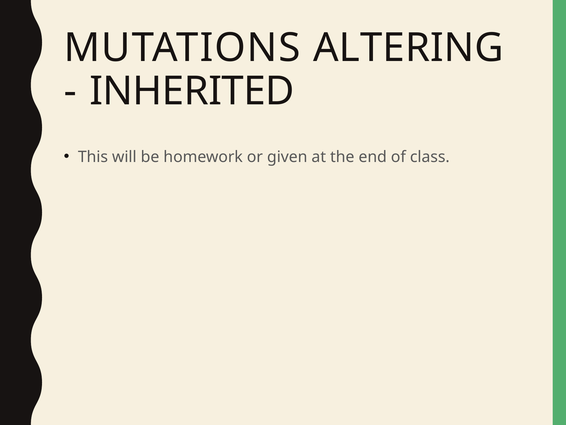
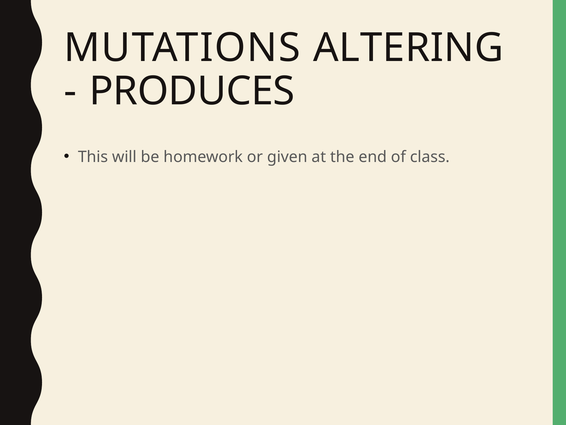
INHERITED: INHERITED -> PRODUCES
